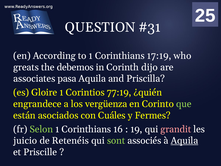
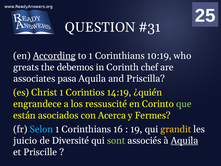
According underline: none -> present
17:19: 17:19 -> 10:19
dijo: dijo -> chef
Gloire: Gloire -> Christ
77:19: 77:19 -> 14:19
vergüenza: vergüenza -> ressuscité
Cuáles: Cuáles -> Acerca
Selon colour: light green -> light blue
grandit colour: pink -> yellow
Retenéis: Retenéis -> Diversité
